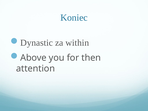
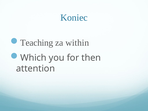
Dynastic: Dynastic -> Teaching
Above: Above -> Which
